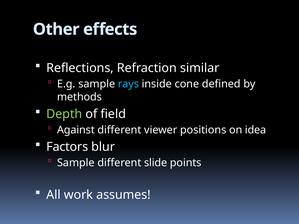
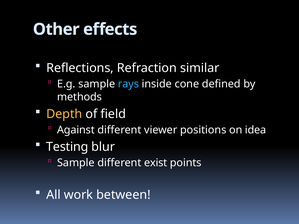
Depth colour: light green -> yellow
Factors: Factors -> Testing
slide: slide -> exist
assumes: assumes -> between
